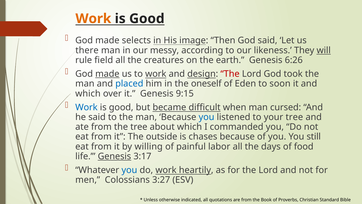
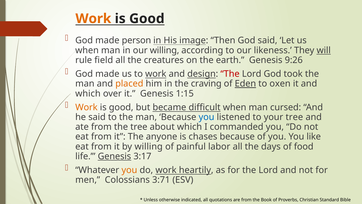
selects: selects -> person
there at (87, 50): there -> when
our messy: messy -> willing
6:26: 6:26 -> 9:26
made at (107, 74) underline: present -> none
placed colour: blue -> orange
oneself: oneself -> craving
Eden underline: none -> present
soon: soon -> oxen
9:15: 9:15 -> 1:15
Work at (86, 107) colour: blue -> orange
outside: outside -> anyone
still: still -> like
you at (129, 170) colour: blue -> orange
3:27: 3:27 -> 3:71
